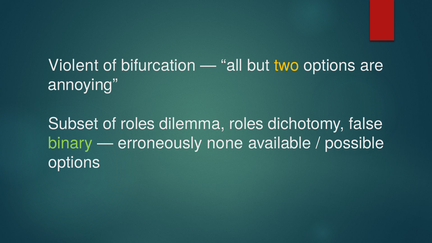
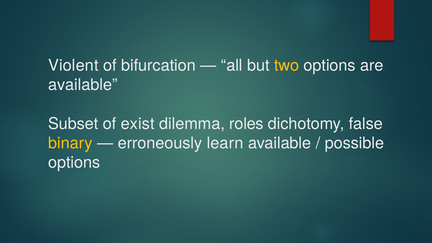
annoying at (83, 85): annoying -> available
of roles: roles -> exist
binary colour: light green -> yellow
none: none -> learn
